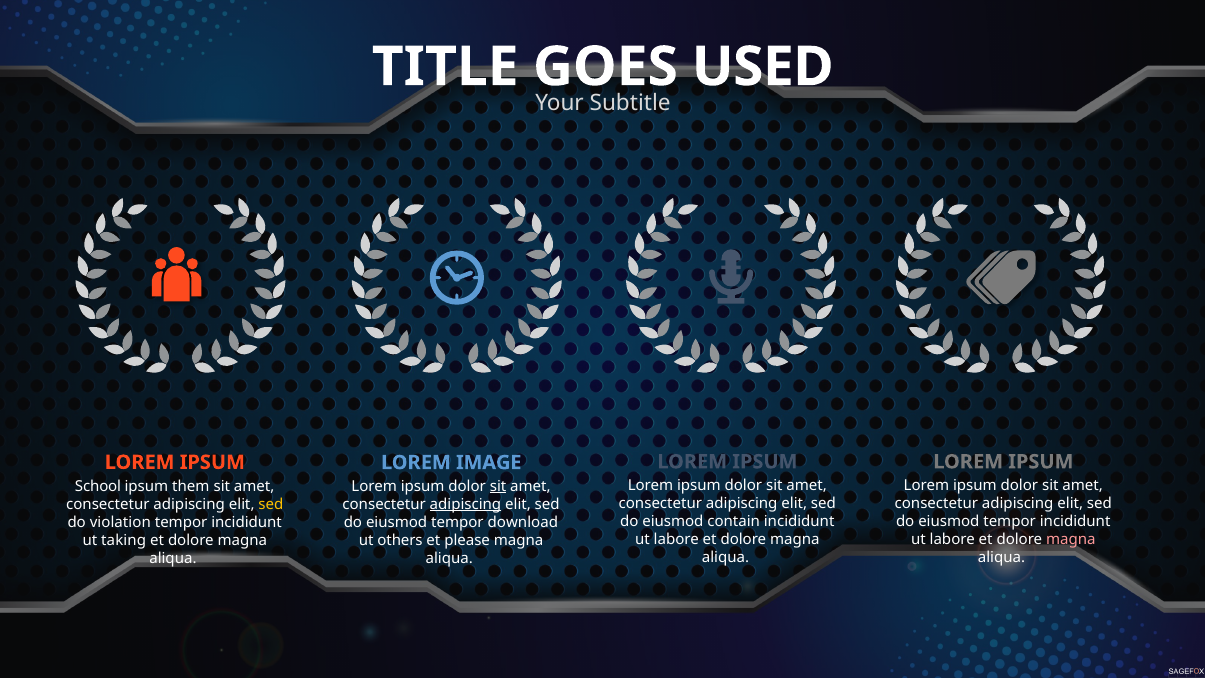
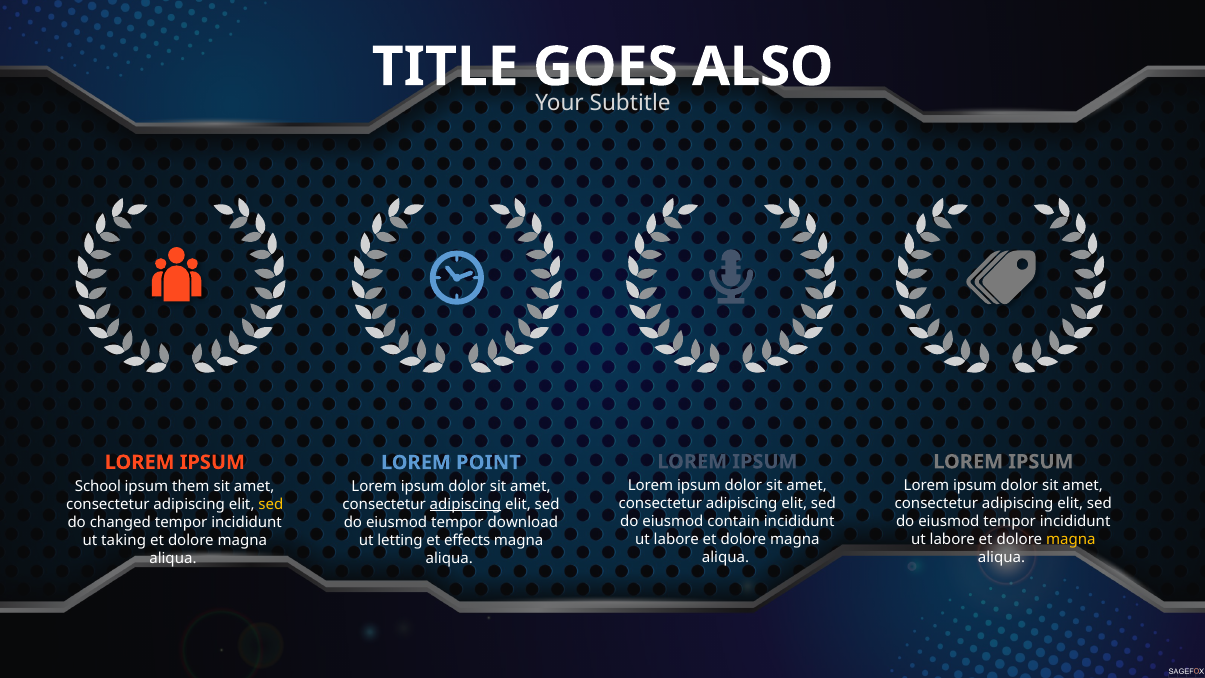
USED: USED -> ALSO
IMAGE: IMAGE -> POINT
sit at (498, 486) underline: present -> none
violation: violation -> changed
magna at (1071, 540) colour: pink -> yellow
others: others -> letting
please: please -> effects
